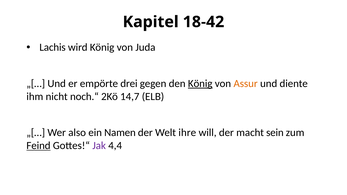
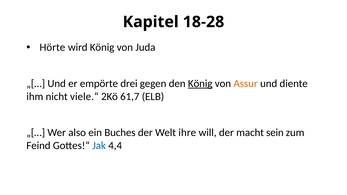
18-42: 18-42 -> 18-28
Lachis: Lachis -> Hörte
noch.“: noch.“ -> viele.“
14,7: 14,7 -> 61,7
Namen: Namen -> Buches
Feind underline: present -> none
Jak colour: purple -> blue
